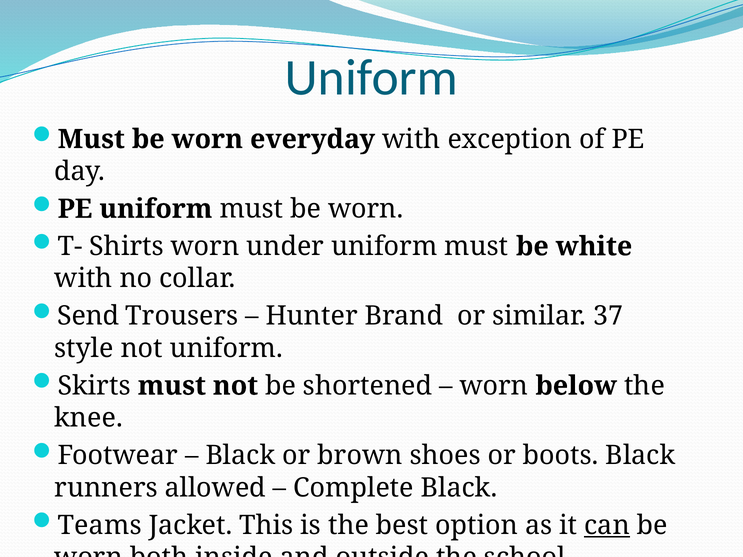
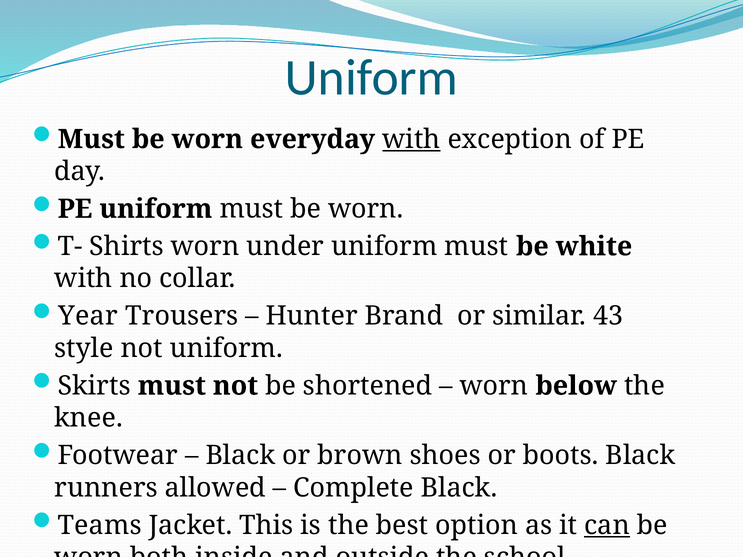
with at (411, 139) underline: none -> present
Send: Send -> Year
37: 37 -> 43
